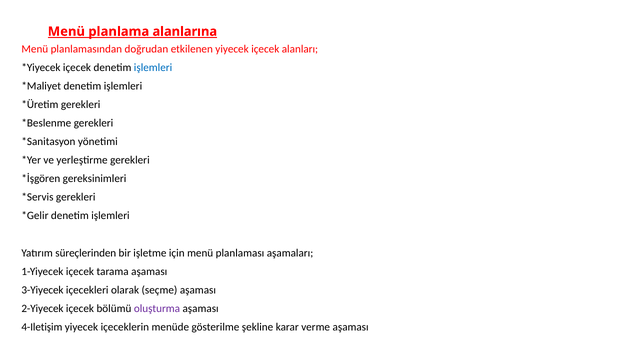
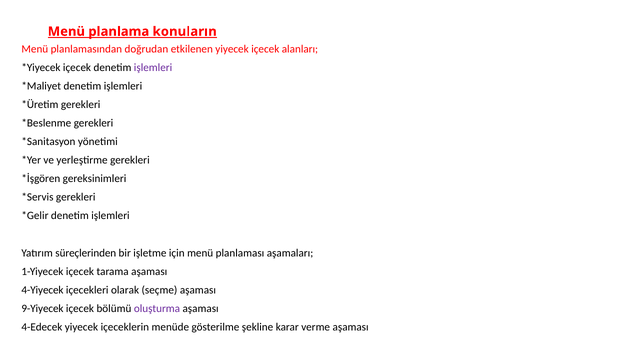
alanlarına: alanlarına -> konuların
işlemleri at (153, 67) colour: blue -> purple
3-Yiyecek: 3-Yiyecek -> 4-Yiyecek
2-Yiyecek: 2-Yiyecek -> 9-Yiyecek
4-Iletişim: 4-Iletişim -> 4-Edecek
